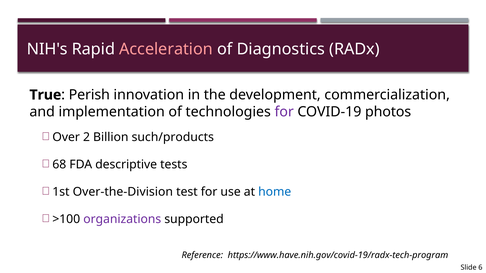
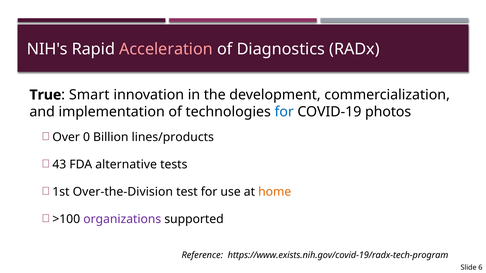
Perish: Perish -> Smart
for at (284, 112) colour: purple -> blue
2: 2 -> 0
such/products: such/products -> lines/products
68: 68 -> 43
descriptive: descriptive -> alternative
home colour: blue -> orange
https://www.have.nih.gov/covid-19/radx-tech-program: https://www.have.nih.gov/covid-19/radx-tech-program -> https://www.exists.nih.gov/covid-19/radx-tech-program
